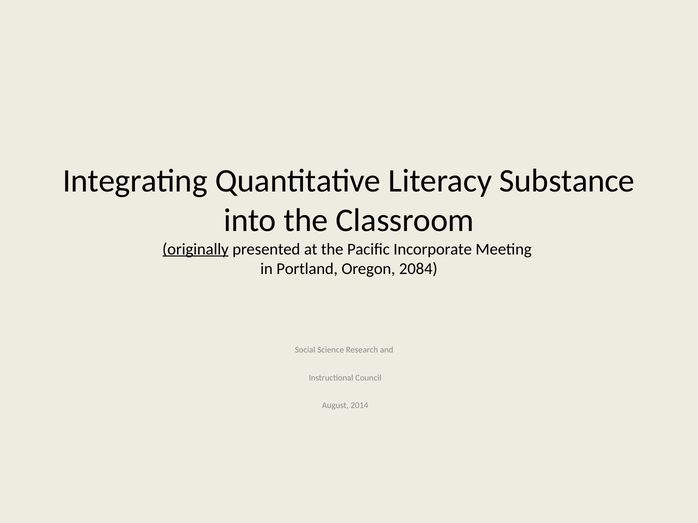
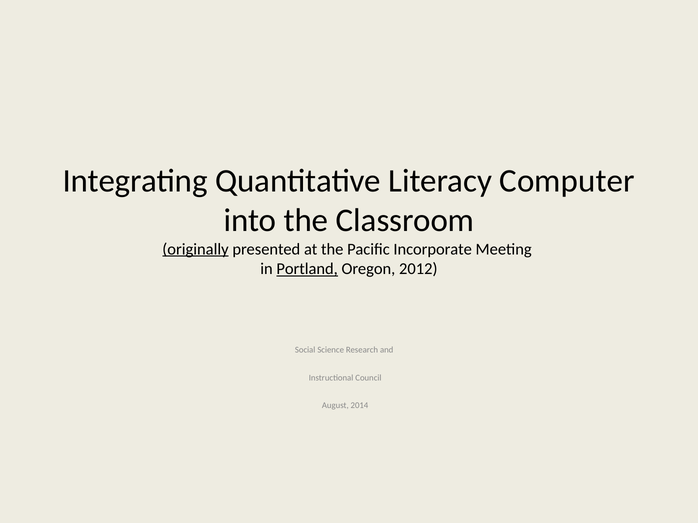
Substance: Substance -> Computer
Portland underline: none -> present
2084: 2084 -> 2012
